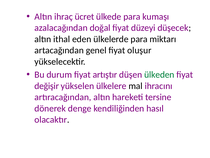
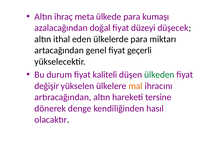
ücret: ücret -> meta
oluşur: oluşur -> geçerli
artıştır: artıştır -> kaliteli
mal colour: black -> orange
